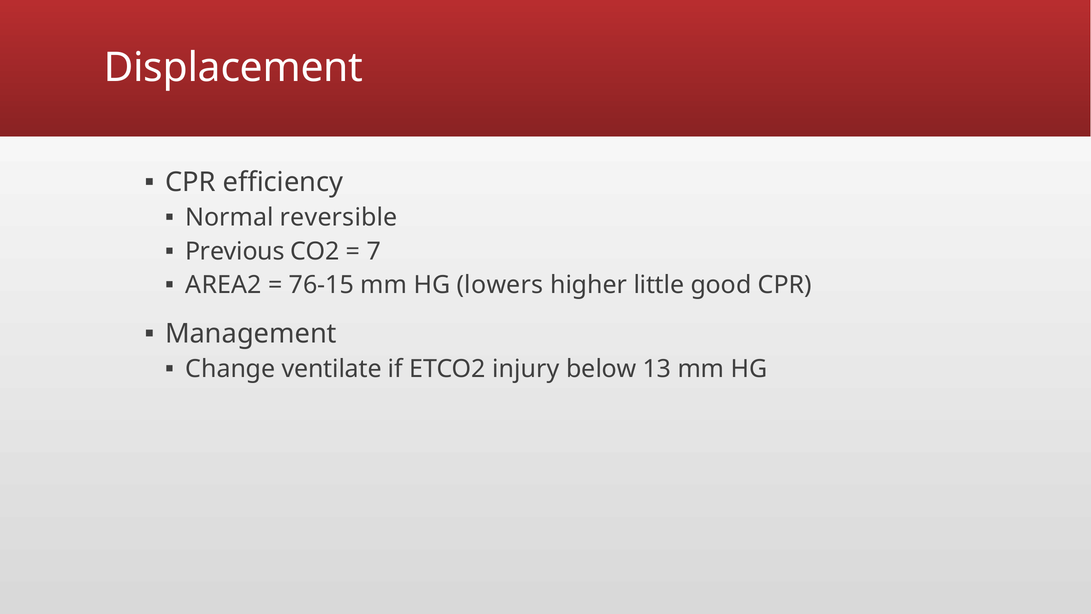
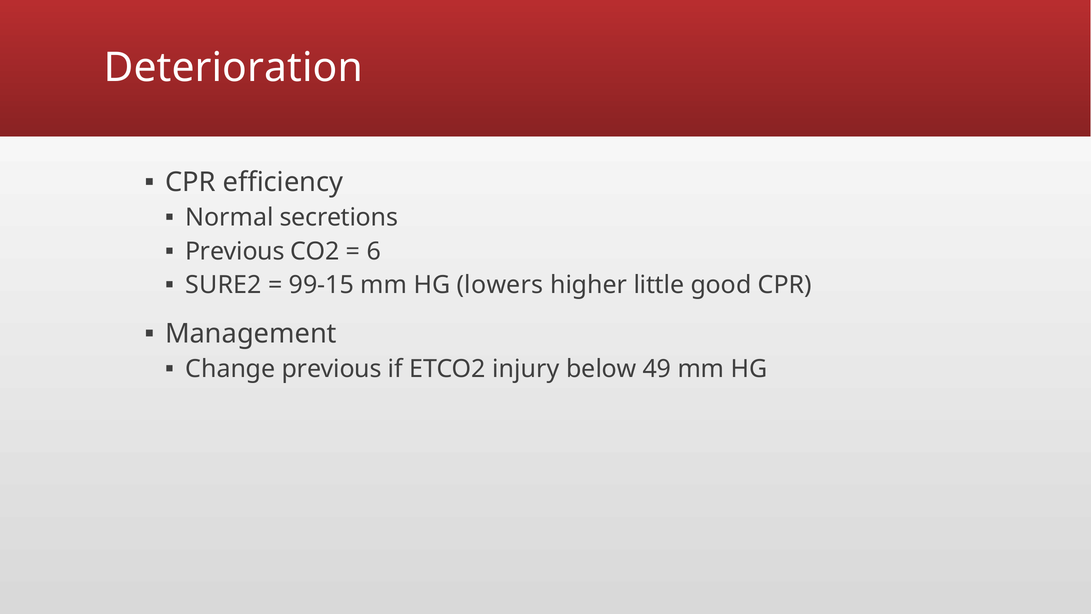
Displacement: Displacement -> Deterioration
reversible: reversible -> secretions
7: 7 -> 6
AREA2: AREA2 -> SURE2
76-15: 76-15 -> 99-15
Change ventilate: ventilate -> previous
13: 13 -> 49
